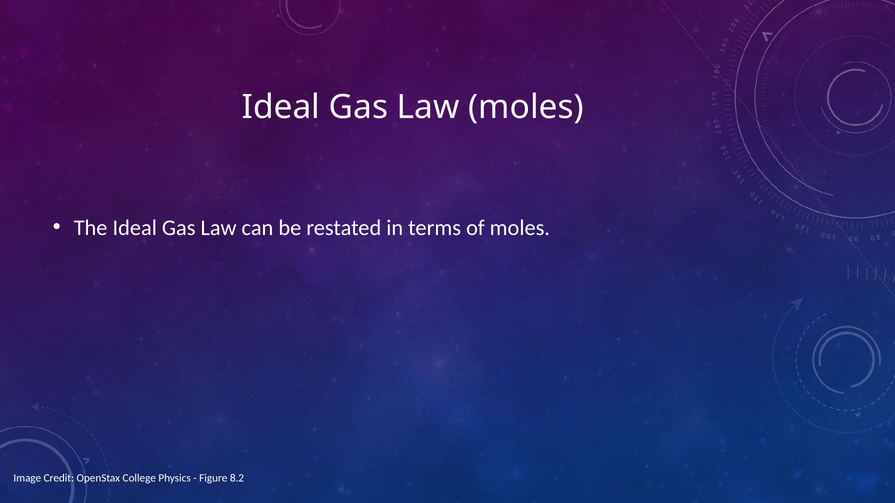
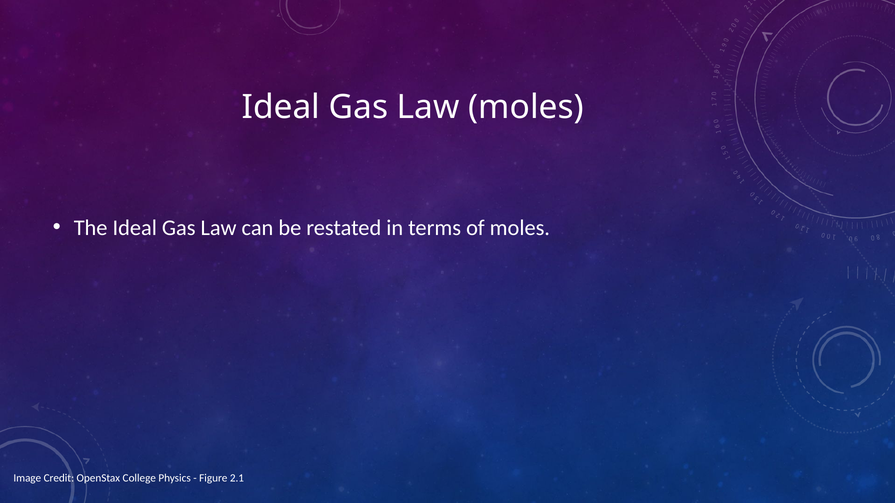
8.2: 8.2 -> 2.1
